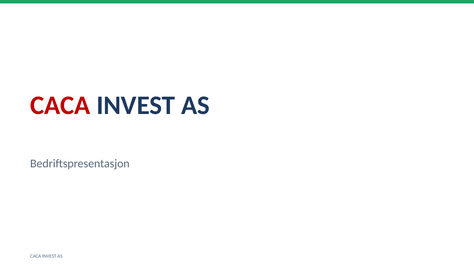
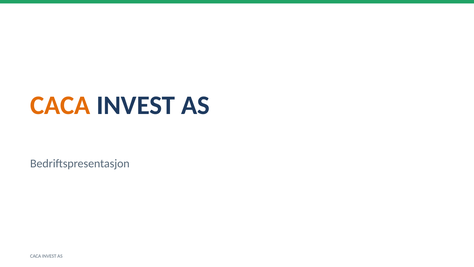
CACA at (60, 105) colour: red -> orange
